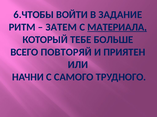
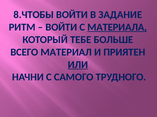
6.ЧТОБЫ: 6.ЧТОБЫ -> 8.ЧТОБЫ
ЗАТЕМ at (61, 27): ЗАТЕМ -> ВОЙТИ
ПОВТОРЯЙ: ПОВТОРЯЙ -> МАТЕРИАЛ
ИЛИ underline: none -> present
